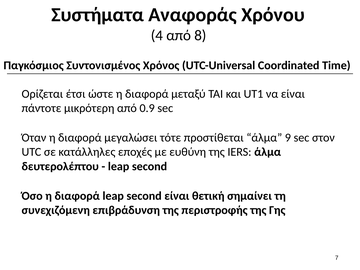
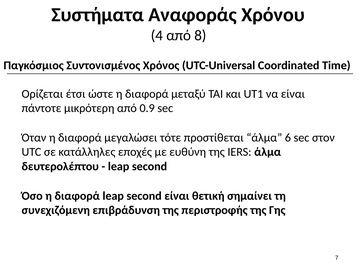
9: 9 -> 6
